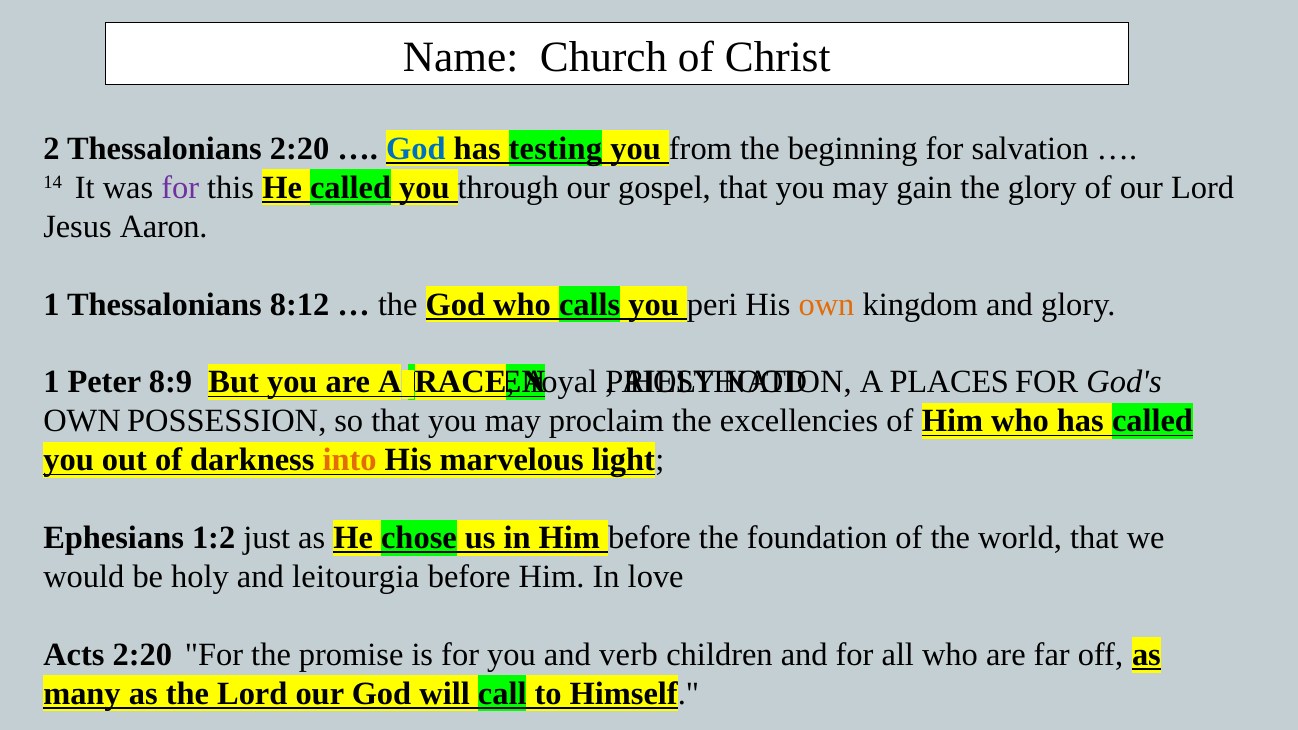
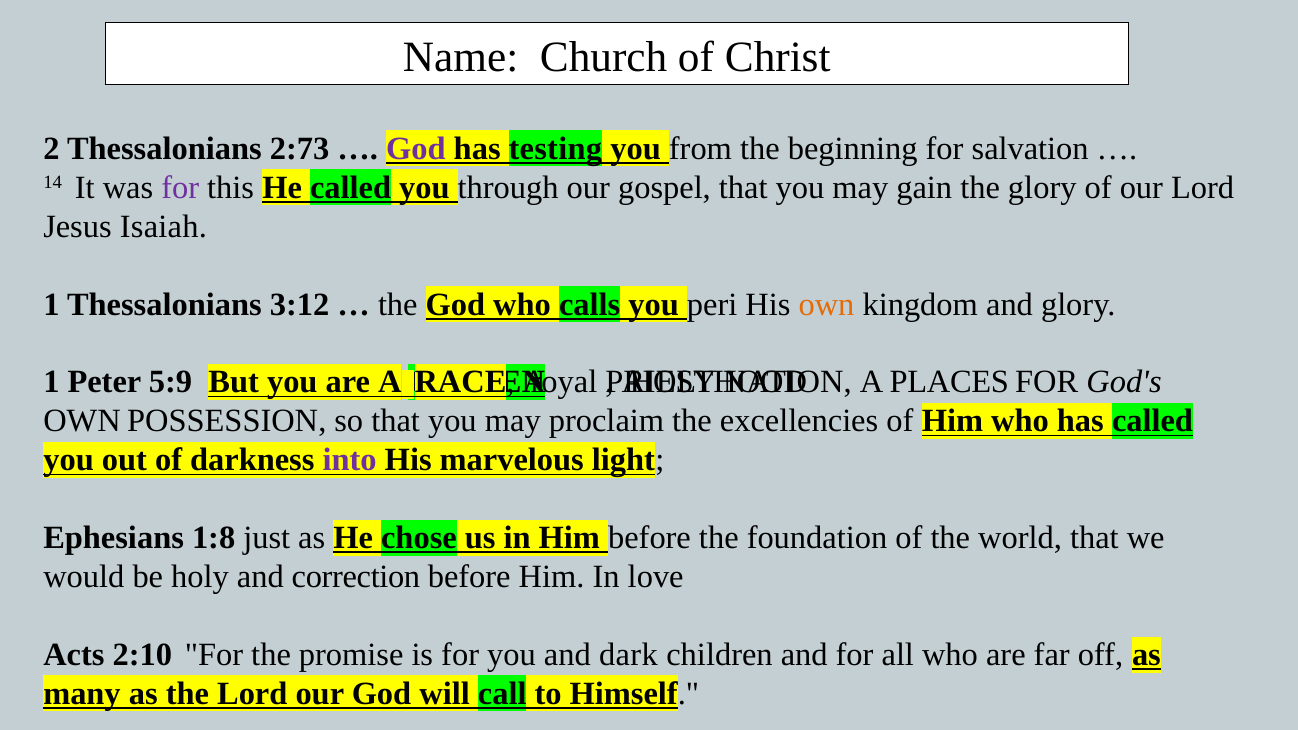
Thessalonians 2:20: 2:20 -> 2:73
God at (416, 149) colour: blue -> purple
Aaron: Aaron -> Isaiah
8:12: 8:12 -> 3:12
8:9: 8:9 -> 5:9
into colour: orange -> purple
1:2: 1:2 -> 1:8
leitourgia: leitourgia -> correction
Acts 2:20: 2:20 -> 2:10
verb: verb -> dark
